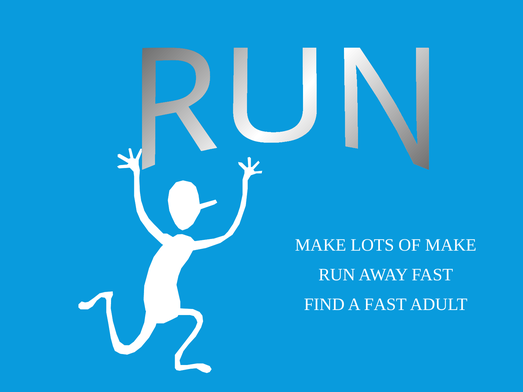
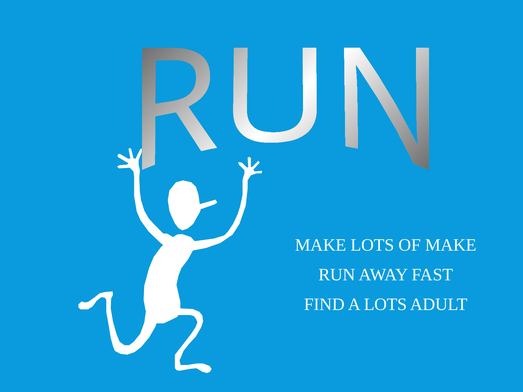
A FAST: FAST -> LOTS
